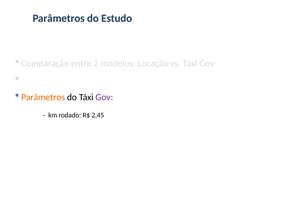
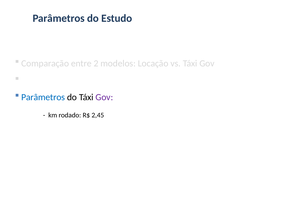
Parâmetros at (43, 97) colour: orange -> blue
